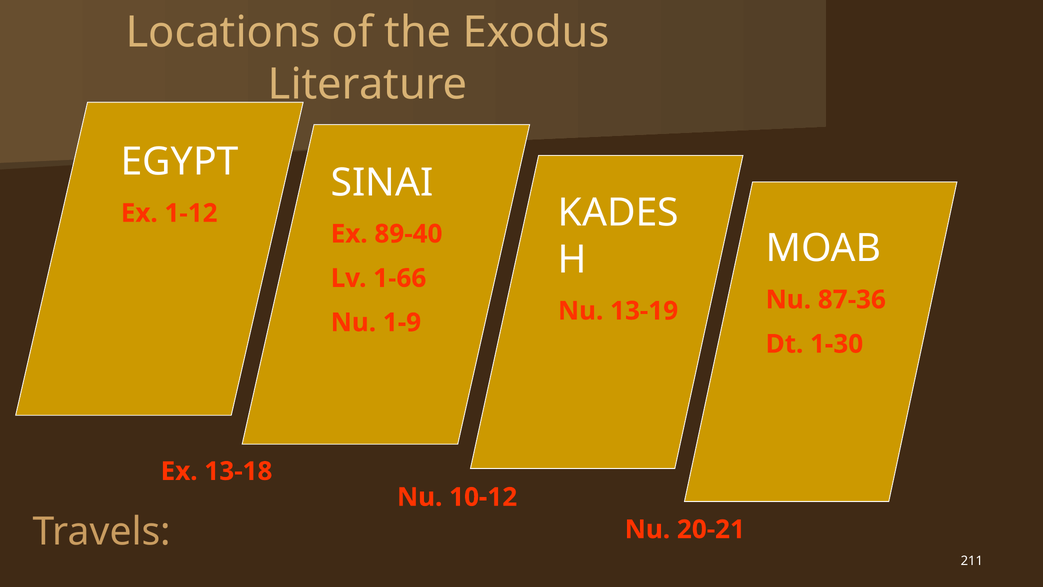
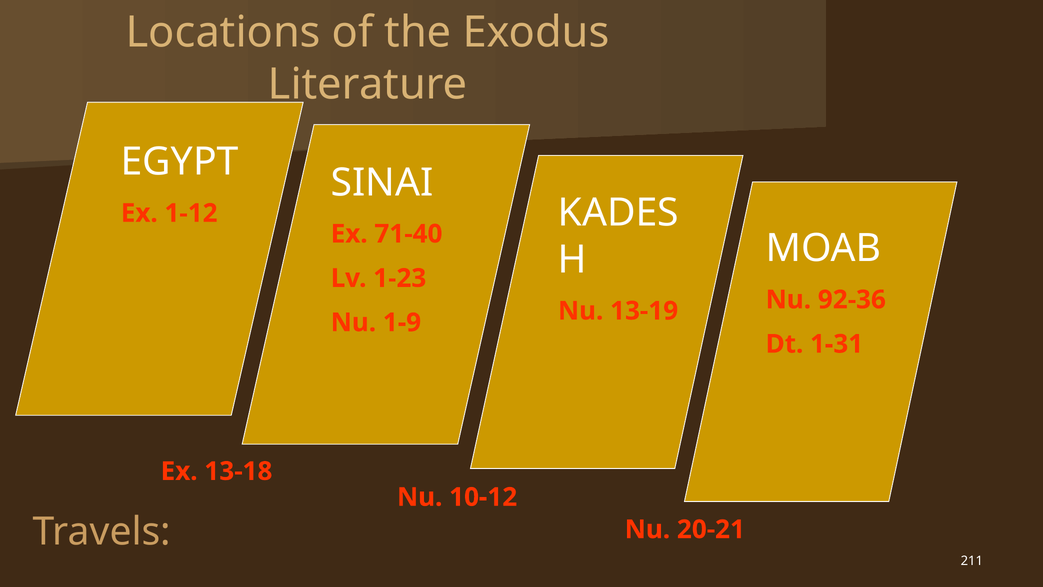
89-40: 89-40 -> 71-40
1-66: 1-66 -> 1-23
87-36: 87-36 -> 92-36
1-30: 1-30 -> 1-31
